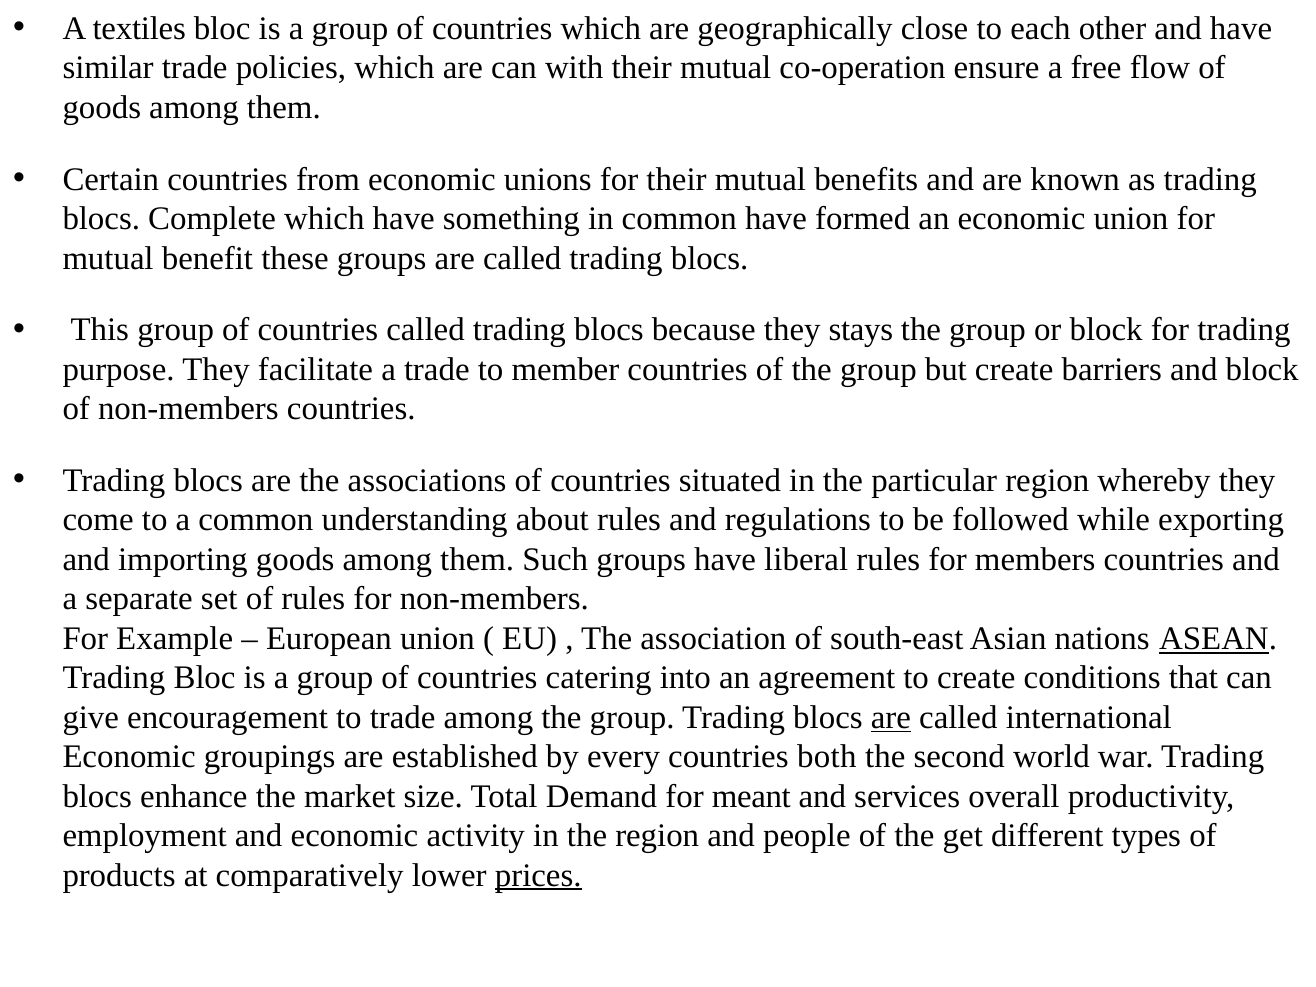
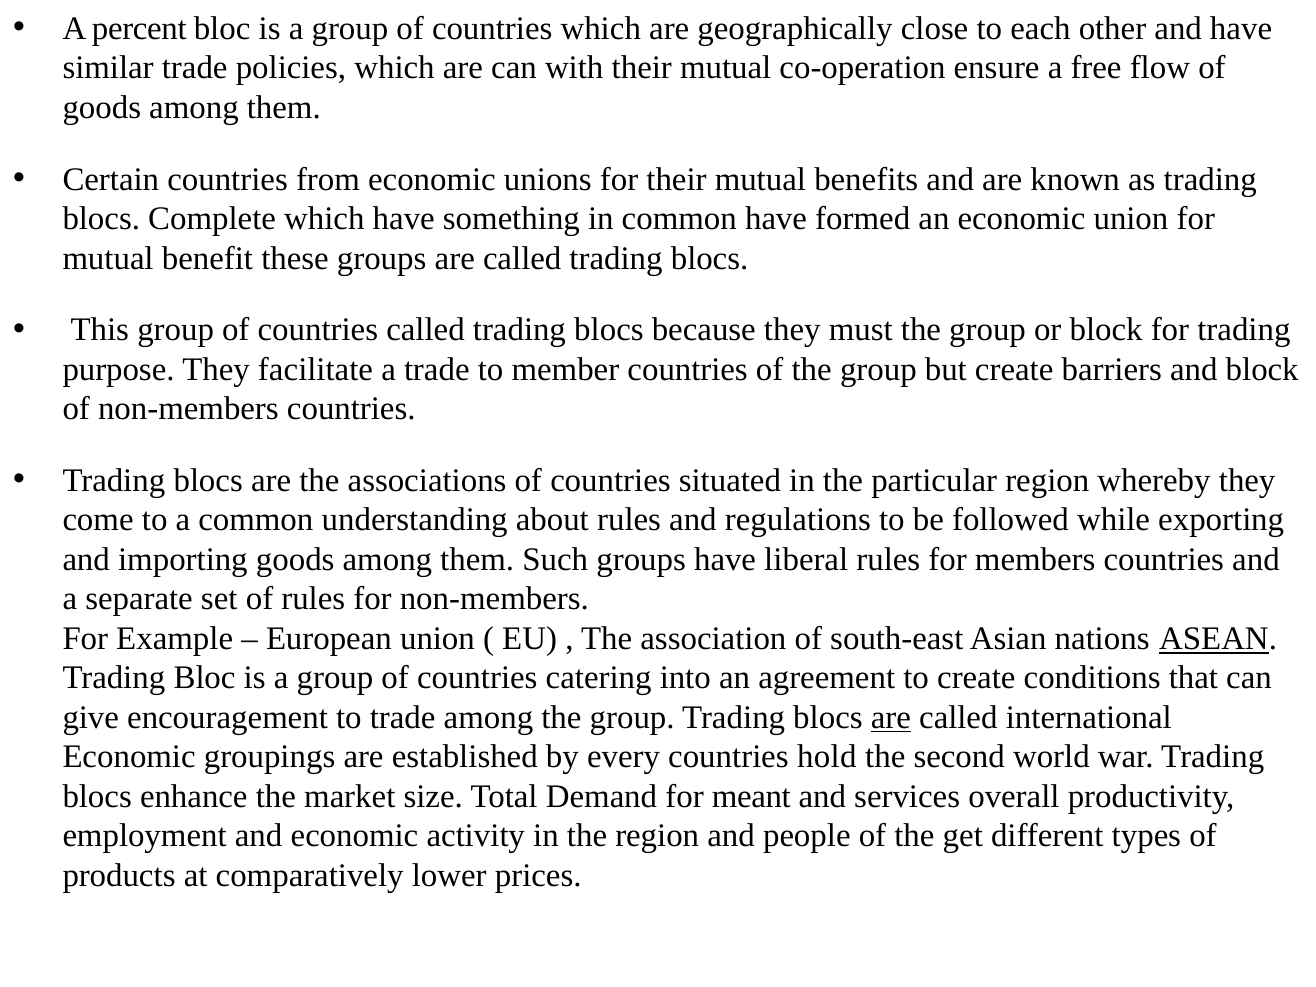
textiles: textiles -> percent
stays: stays -> must
both: both -> hold
prices underline: present -> none
